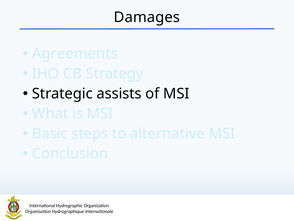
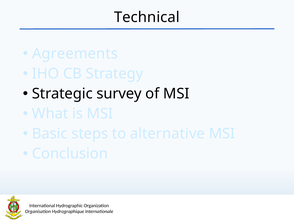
Damages: Damages -> Technical
assists: assists -> survey
